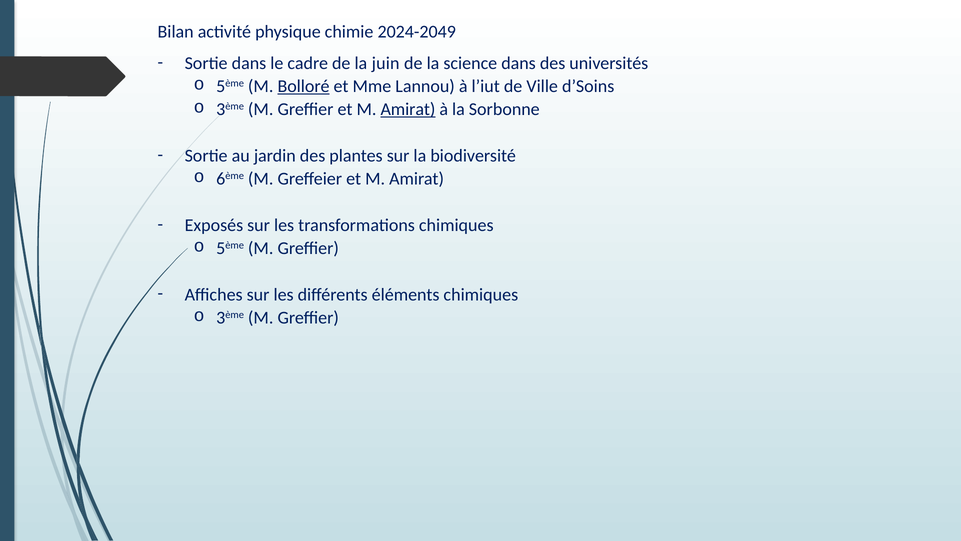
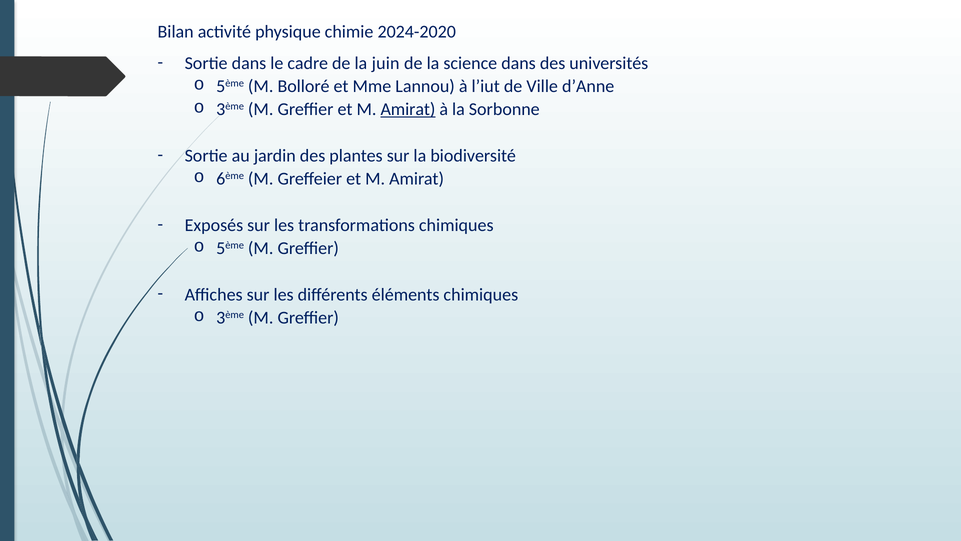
2024-2049: 2024-2049 -> 2024-2020
Bolloré underline: present -> none
d’Soins: d’Soins -> d’Anne
